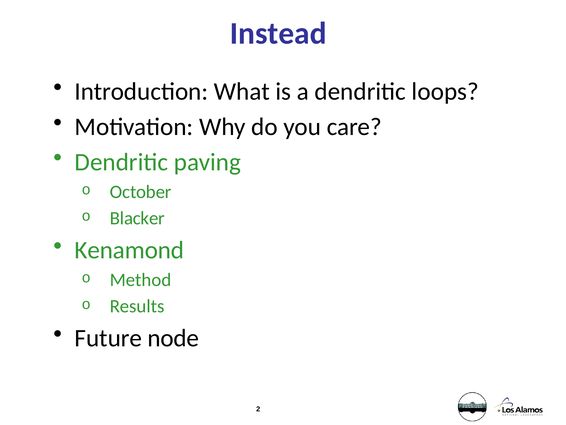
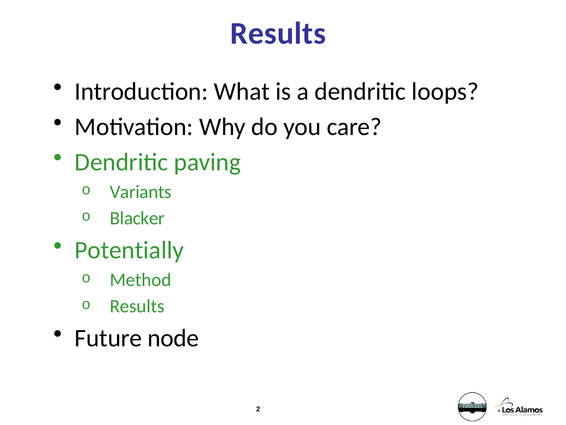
Instead at (278, 33): Instead -> Results
October: October -> Variants
Kenamond: Kenamond -> Potentially
